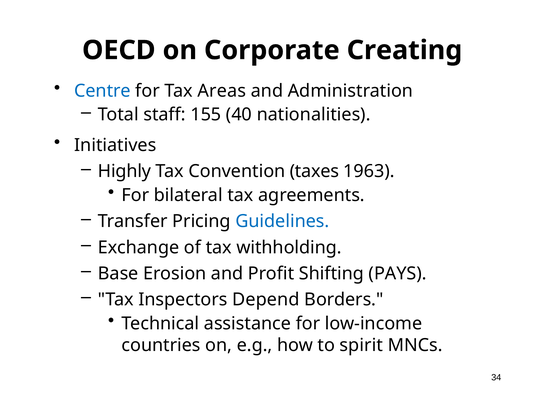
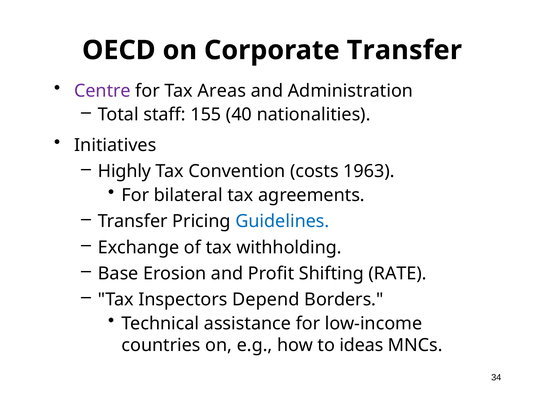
Corporate Creating: Creating -> Transfer
Centre colour: blue -> purple
taxes: taxes -> costs
PAYS: PAYS -> RATE
spirit: spirit -> ideas
